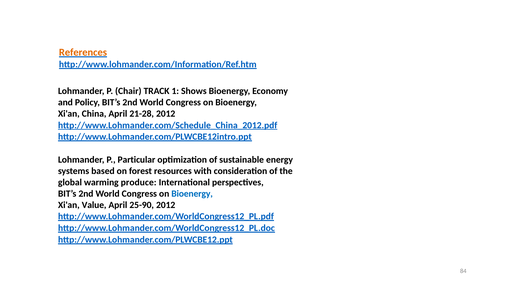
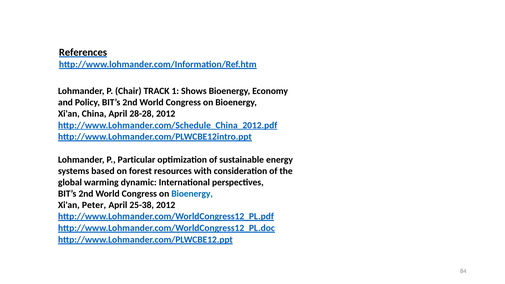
References colour: orange -> black
21-28: 21-28 -> 28-28
produce: produce -> dynamic
Value: Value -> Peter
25-90: 25-90 -> 25-38
